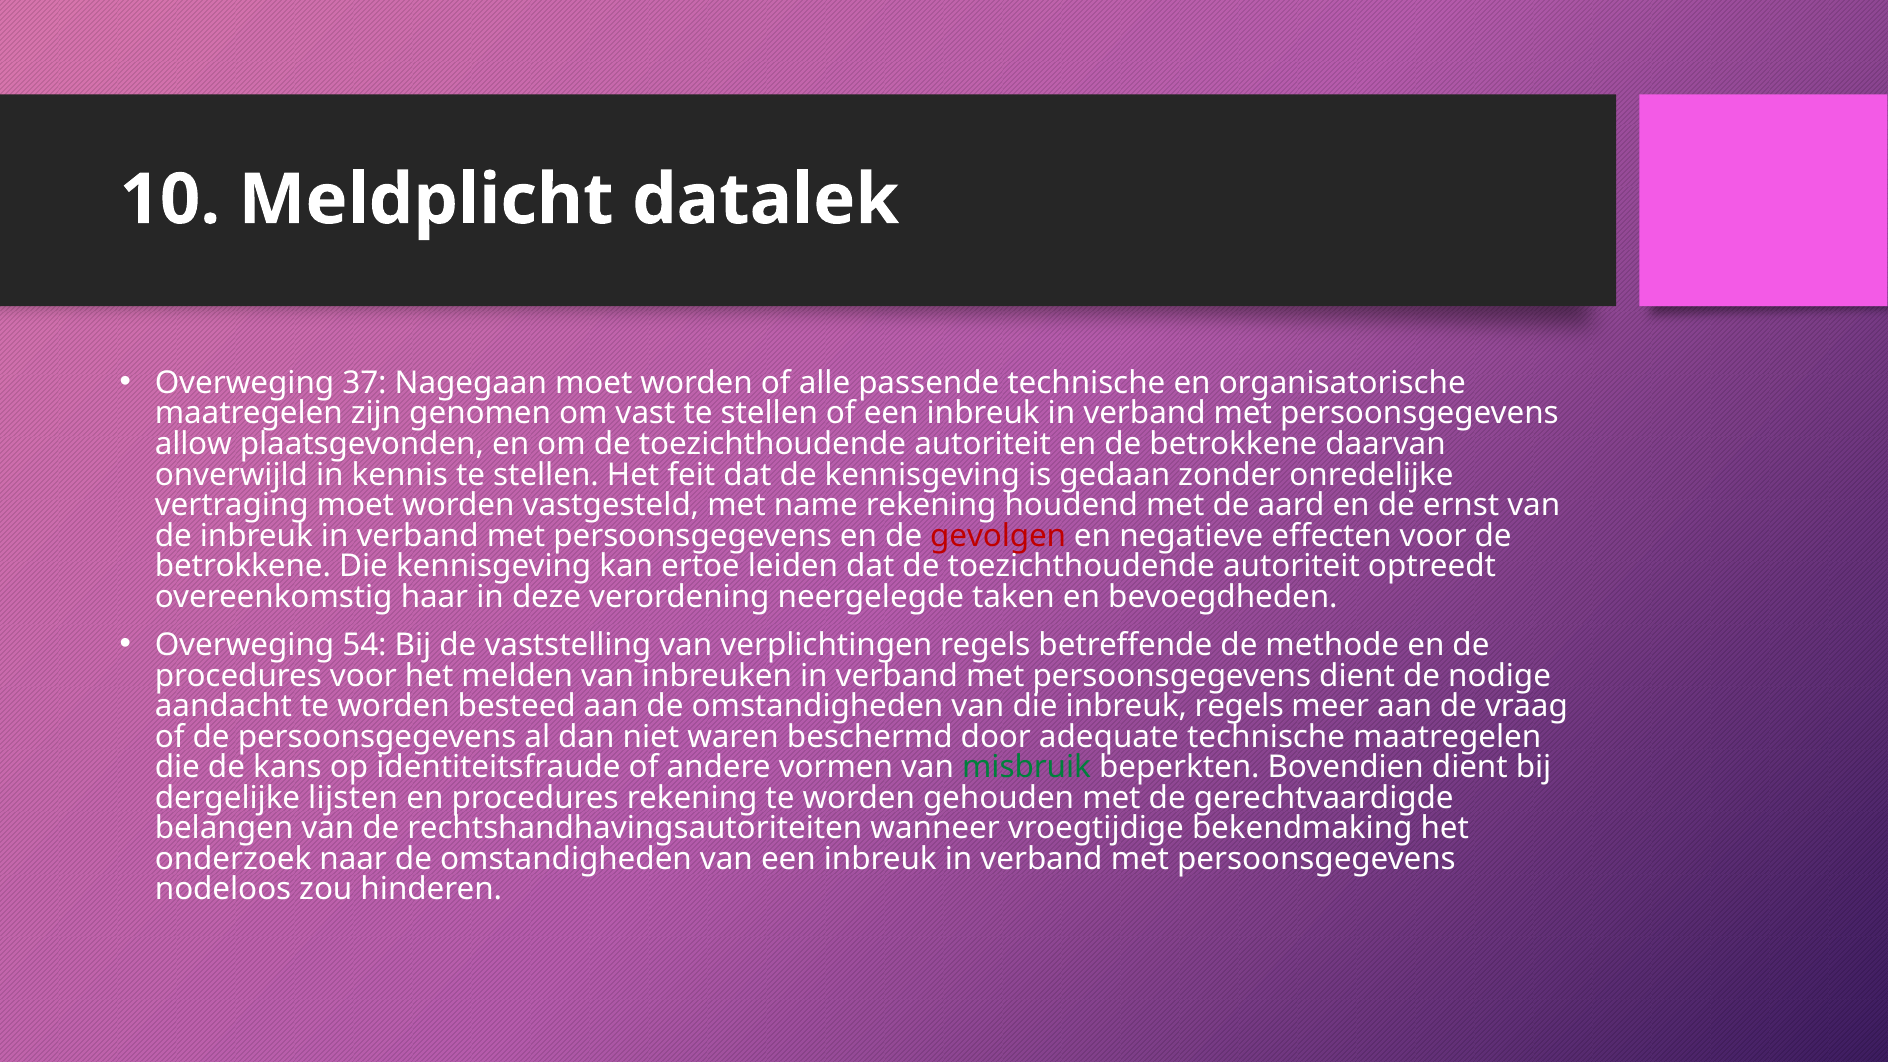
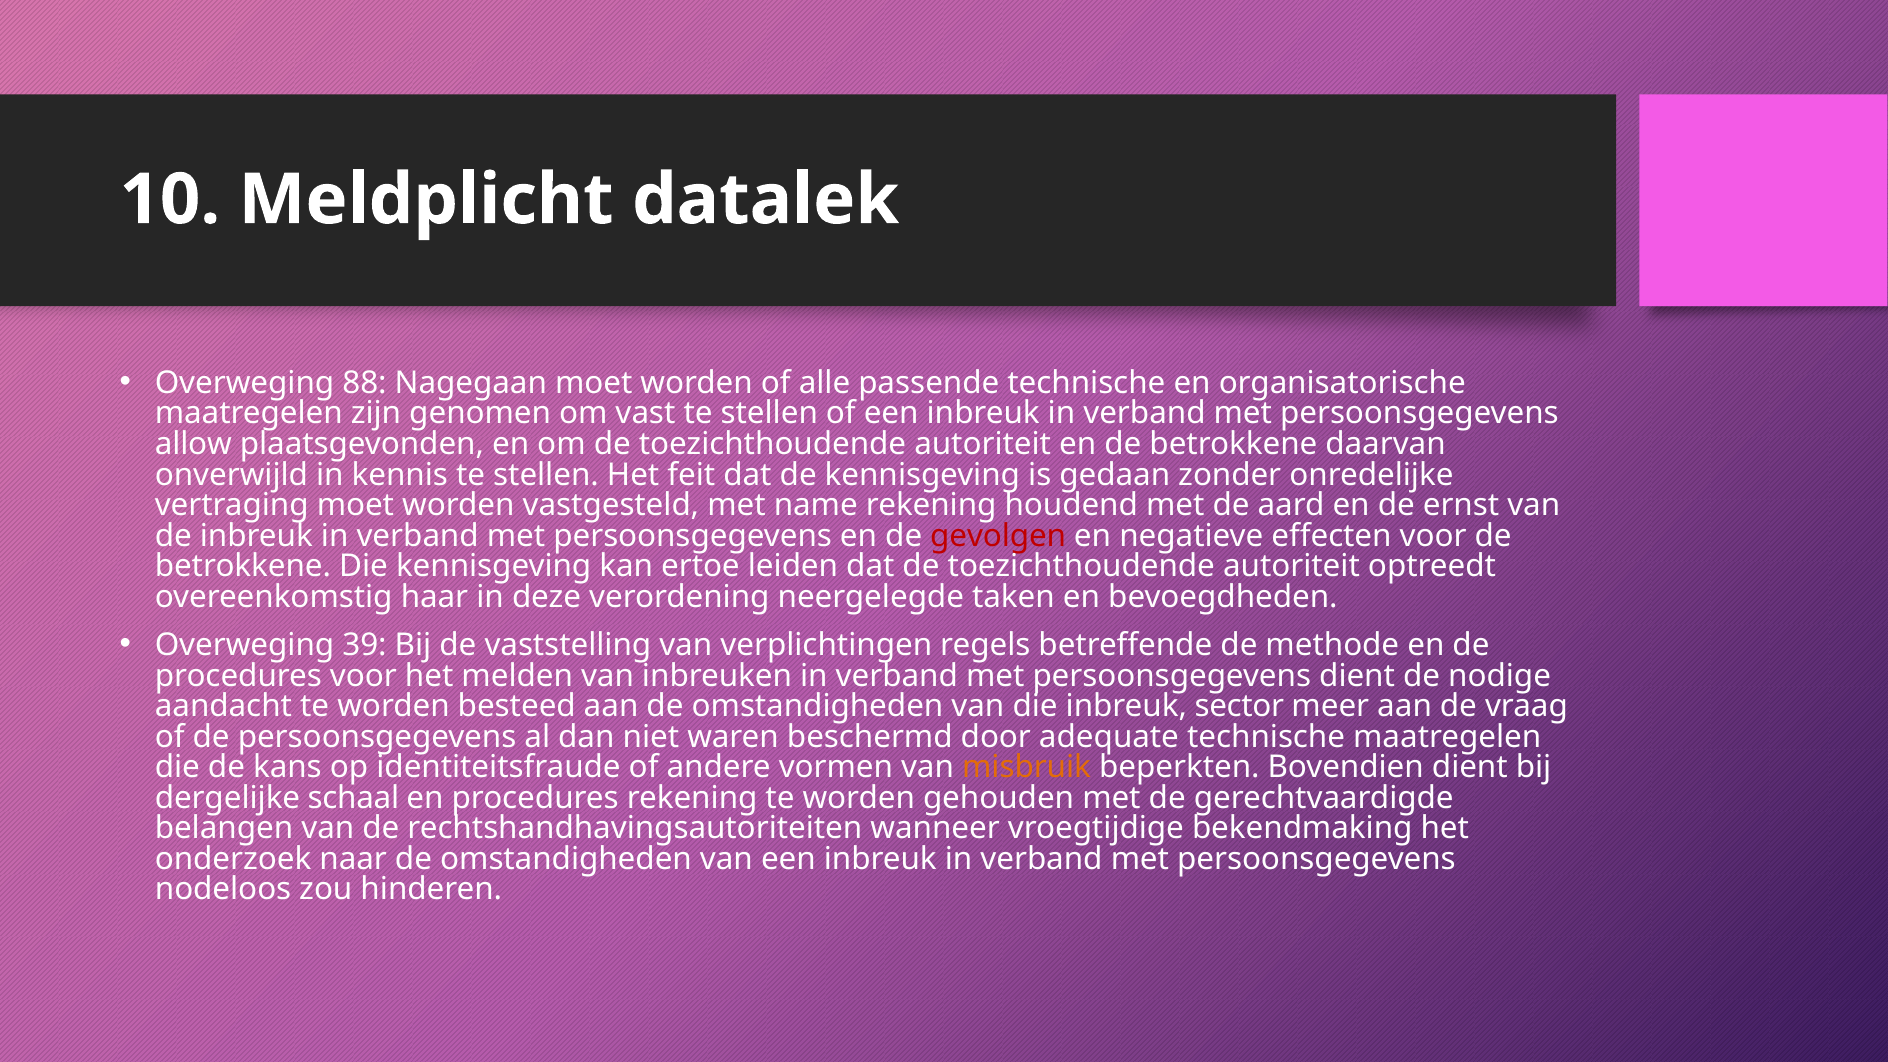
37: 37 -> 88
54: 54 -> 39
inbreuk regels: regels -> sector
misbruik colour: green -> orange
lijsten: lijsten -> schaal
